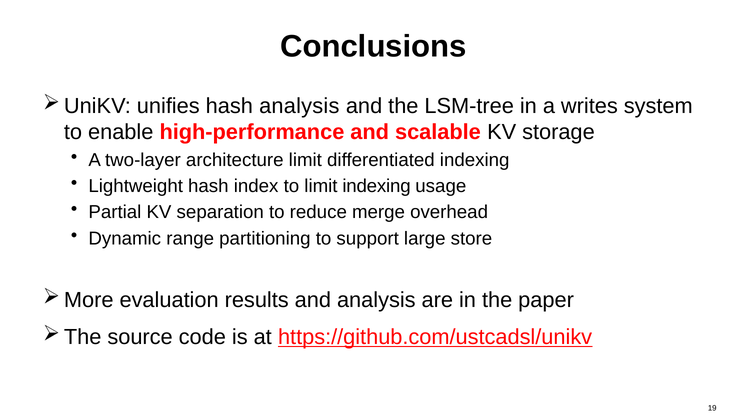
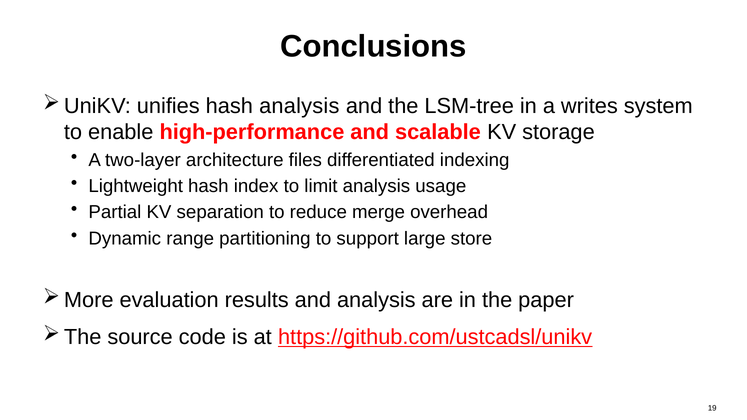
architecture limit: limit -> files
limit indexing: indexing -> analysis
